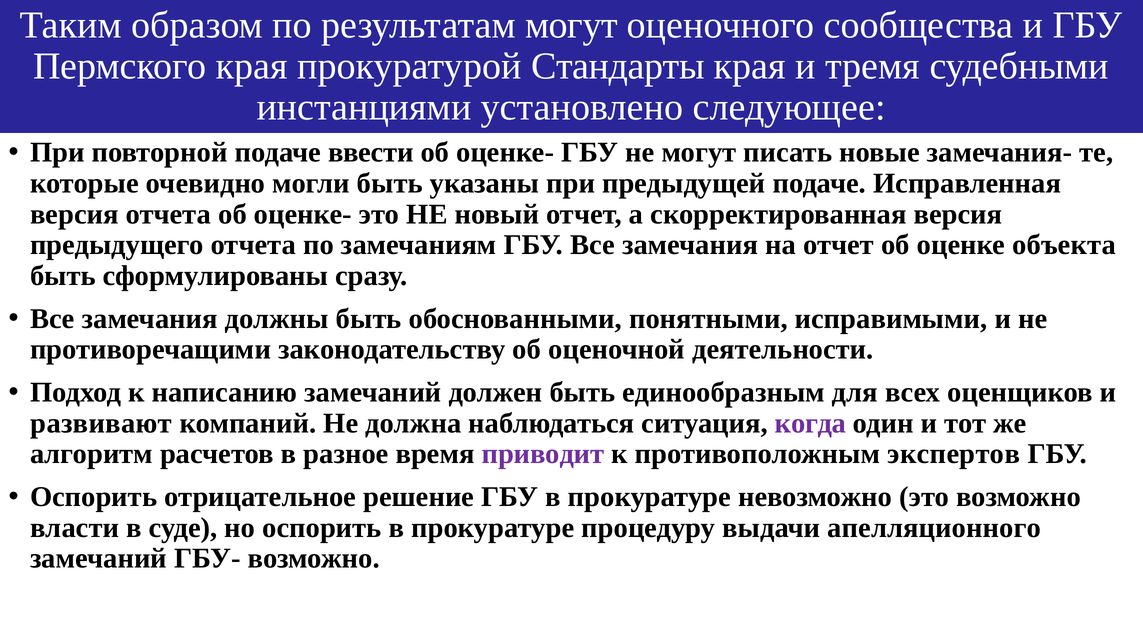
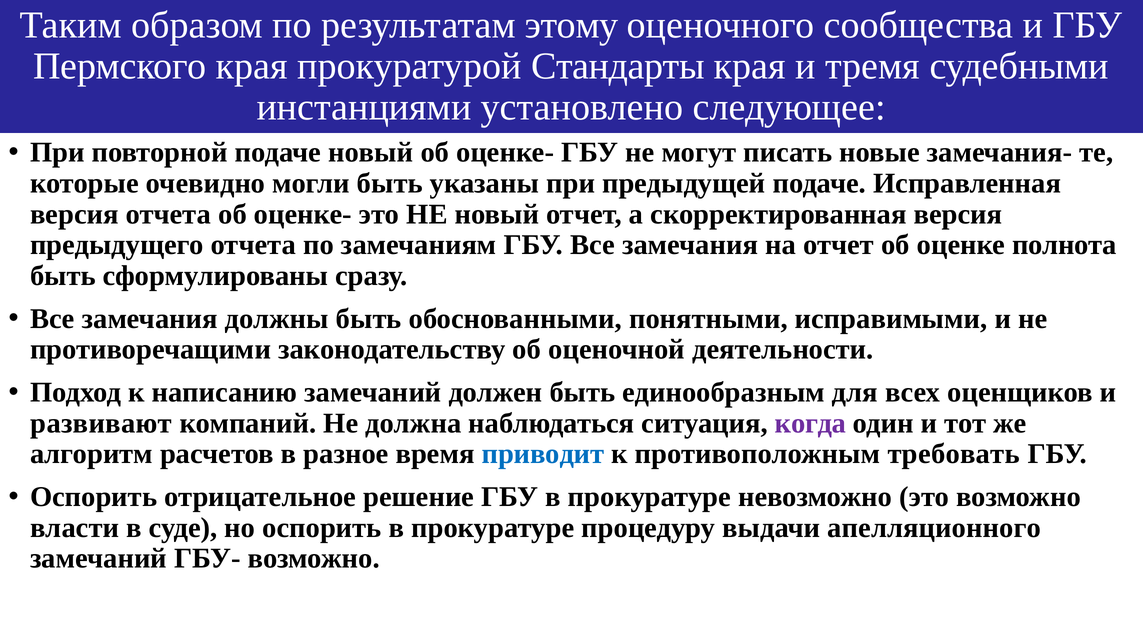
результатам могут: могут -> этому
подаче ввести: ввести -> новый
объекта: объекта -> полнота
приводит colour: purple -> blue
экспертов: экспертов -> требовать
